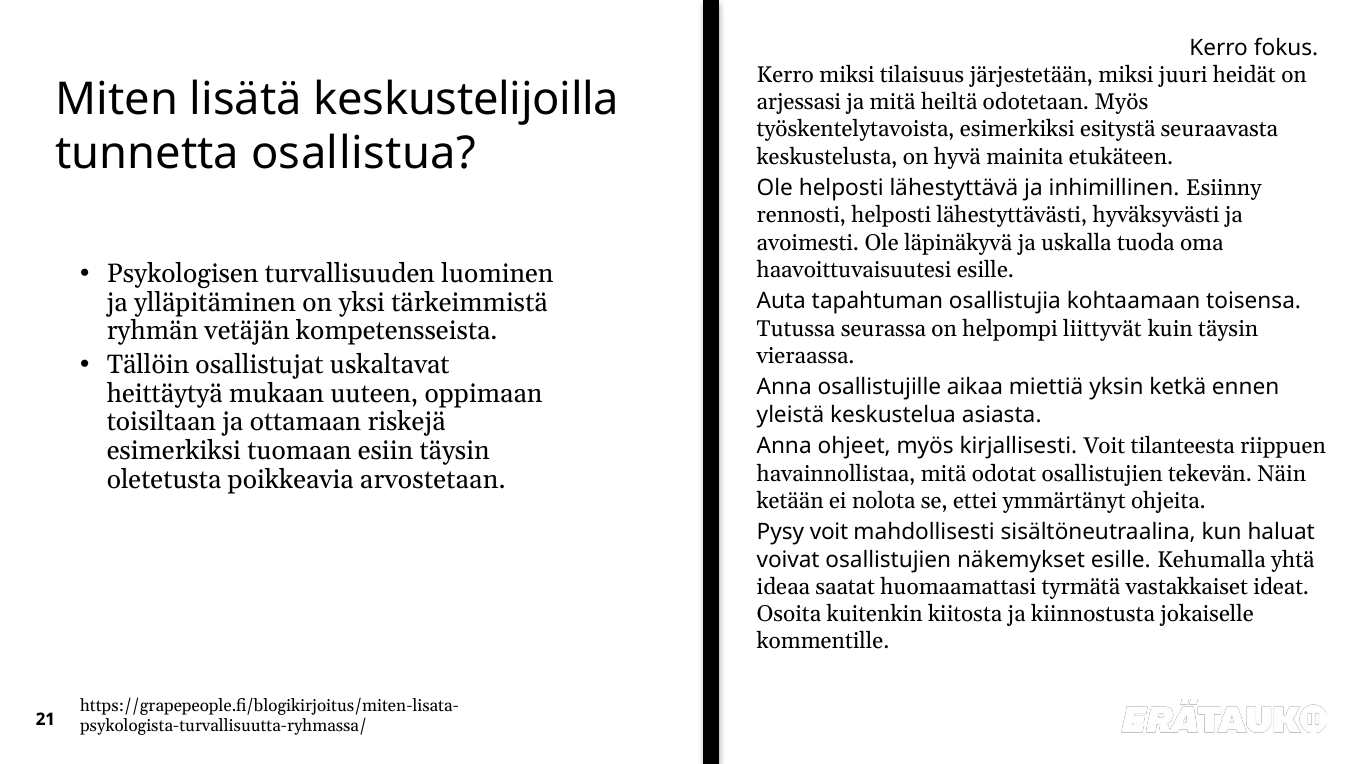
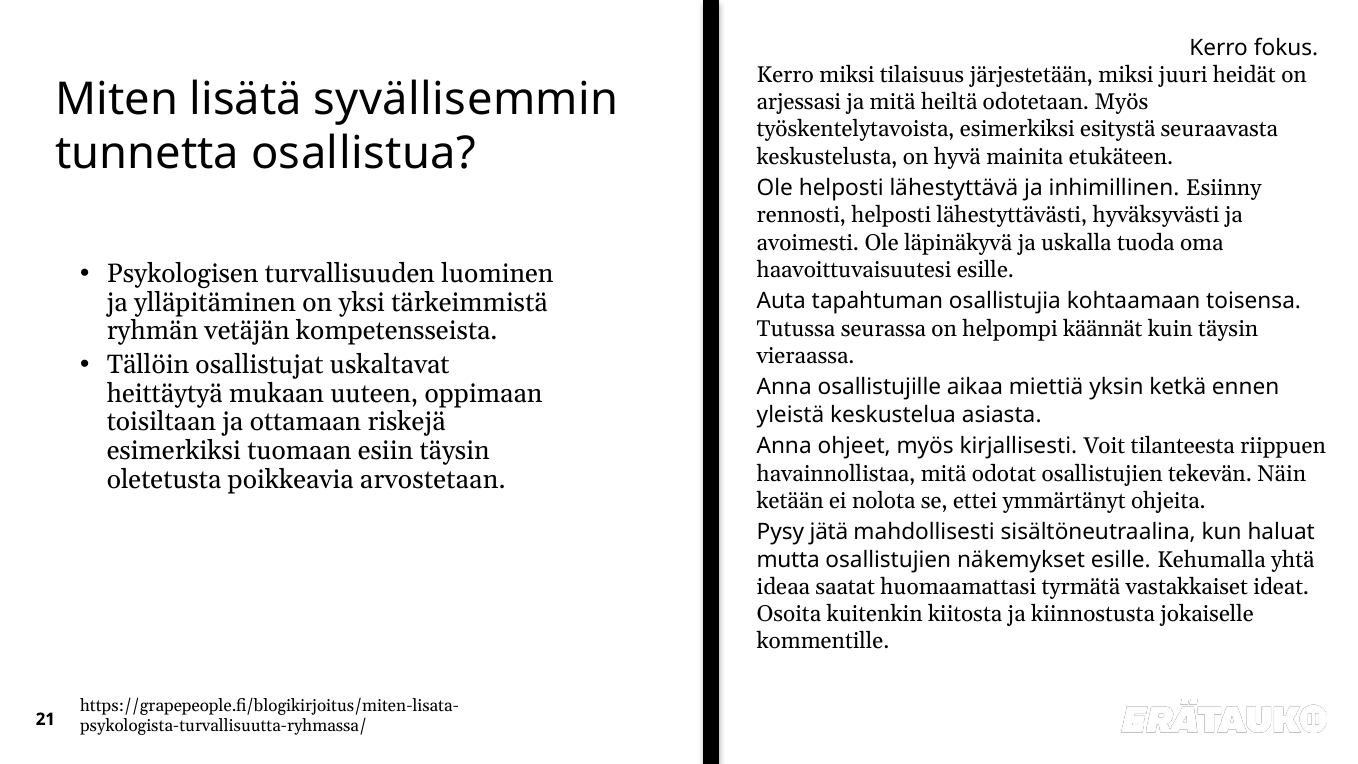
keskustelijoilla: keskustelijoilla -> syvällisemmin
liittyvät: liittyvät -> käännät
Pysy voit: voit -> jätä
voivat: voivat -> mutta
